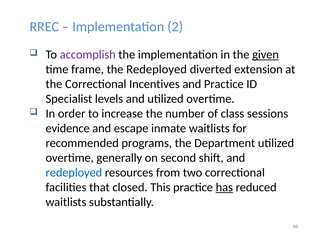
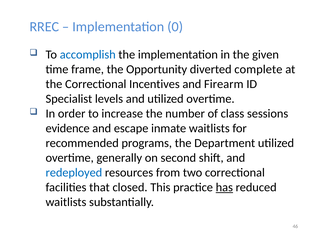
2: 2 -> 0
accomplish colour: purple -> blue
given underline: present -> none
the Redeployed: Redeployed -> Opportunity
extension: extension -> complete
and Practice: Practice -> Firearm
